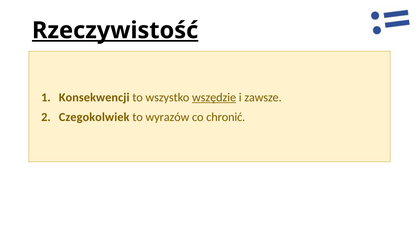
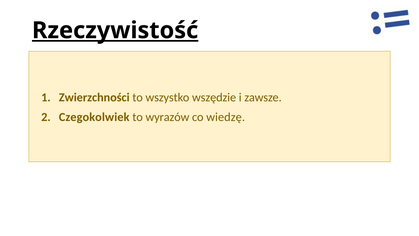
Konsekwencji: Konsekwencji -> Zwierzchności
wszędzie underline: present -> none
chronić: chronić -> wiedzę
